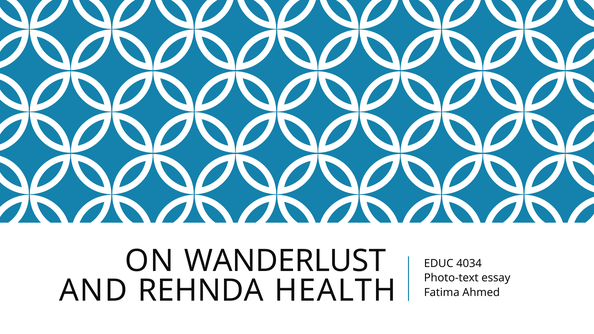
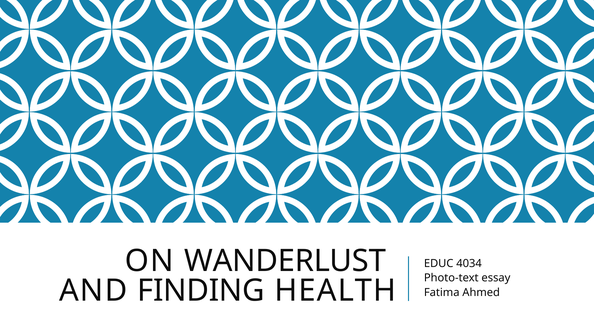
REHNDA: REHNDA -> FINDING
